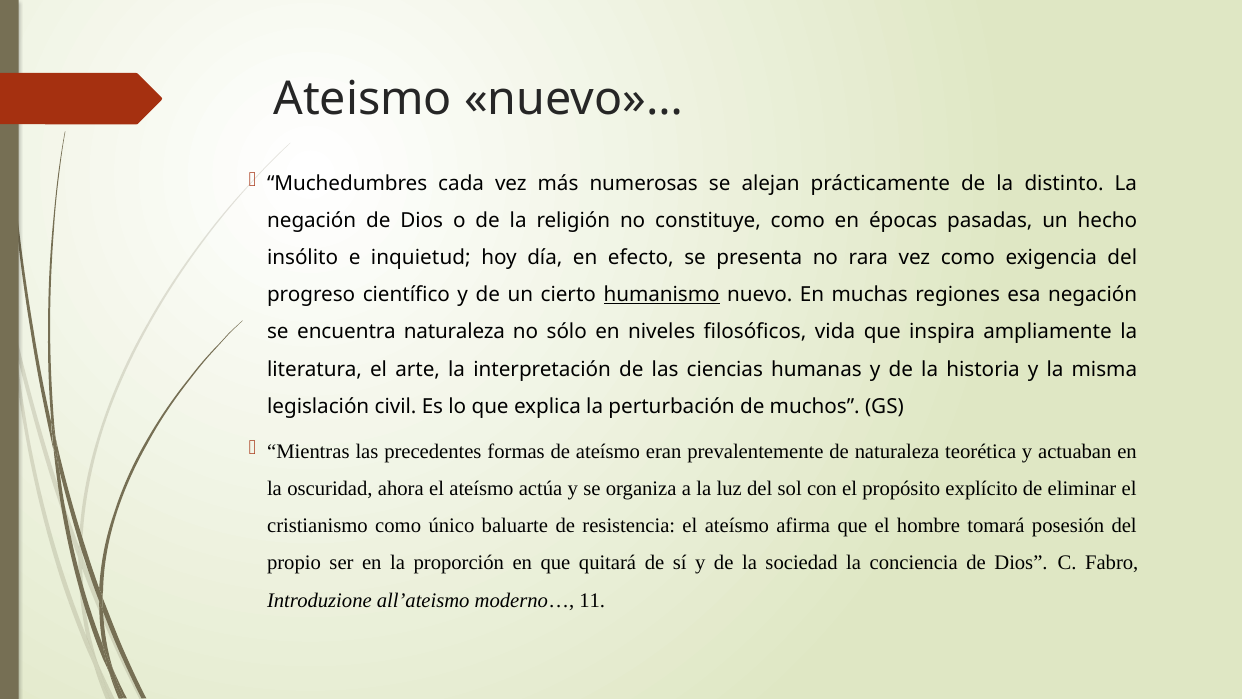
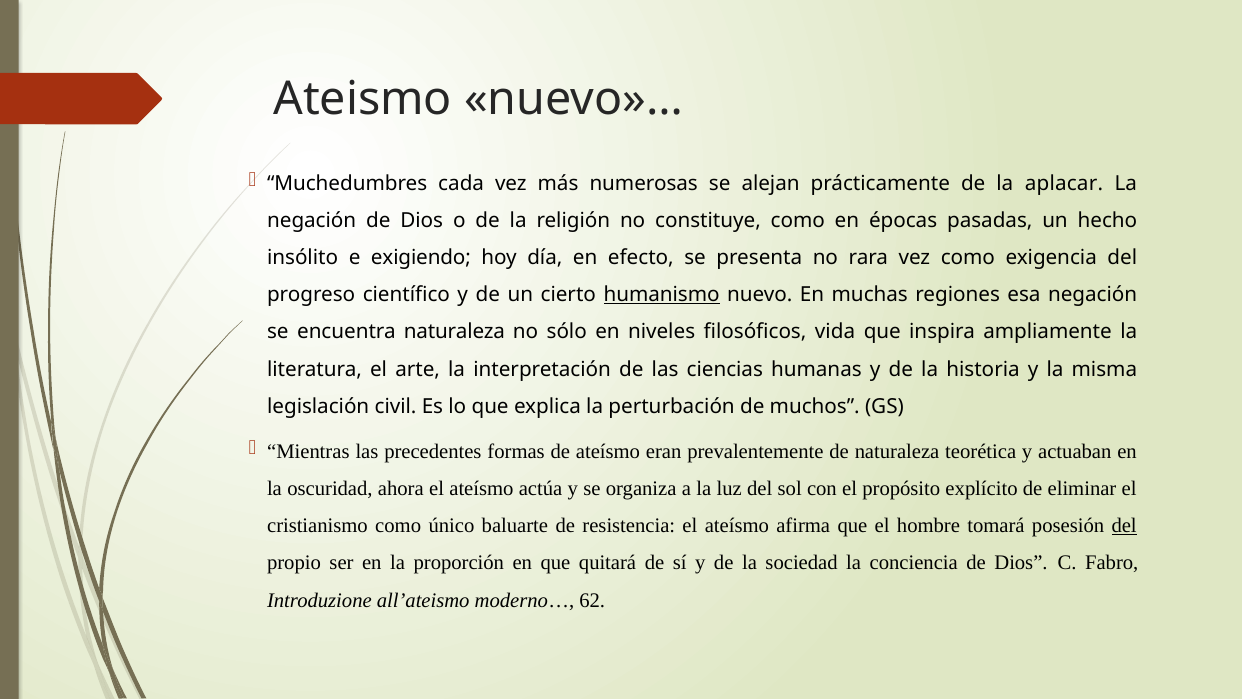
distinto: distinto -> aplacar
inquietud: inquietud -> exigiendo
del at (1124, 526) underline: none -> present
11: 11 -> 62
